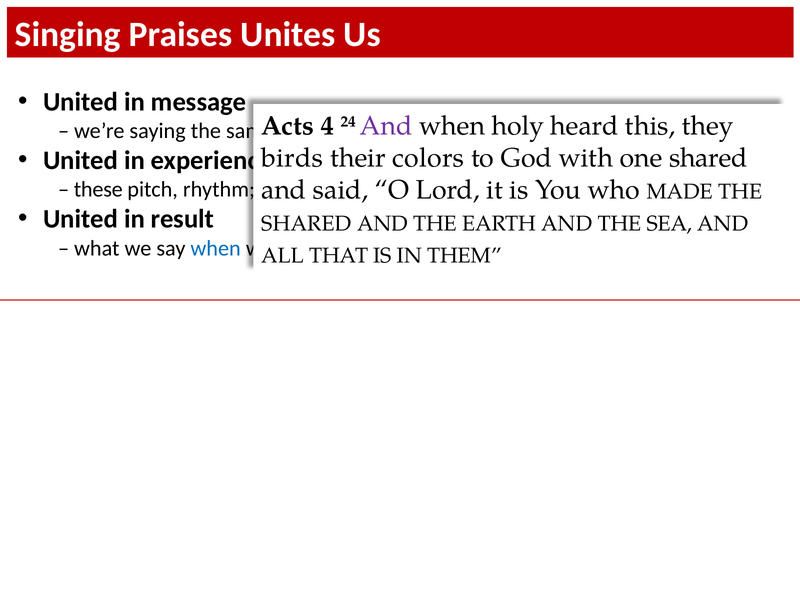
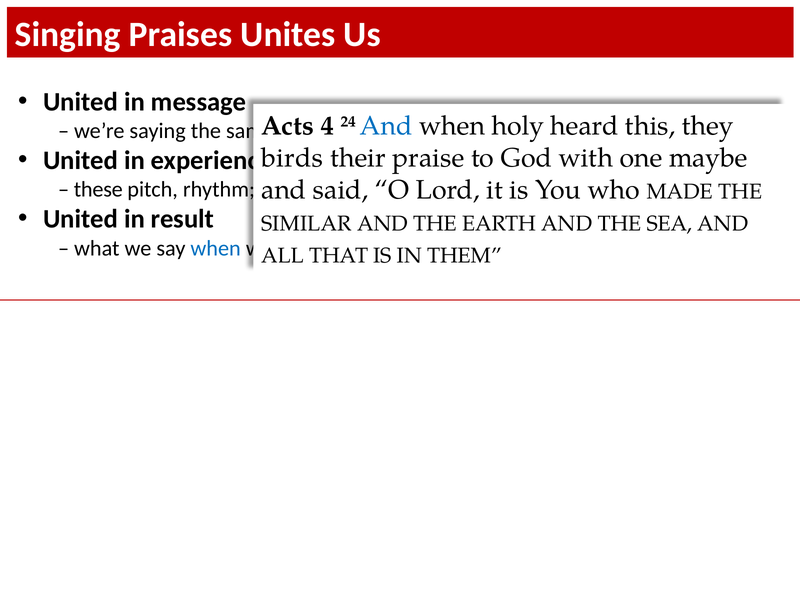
And at (386, 126) colour: purple -> blue
colors: colors -> praise
one shared: shared -> maybe
SHARED at (306, 224): SHARED -> SIMILAR
